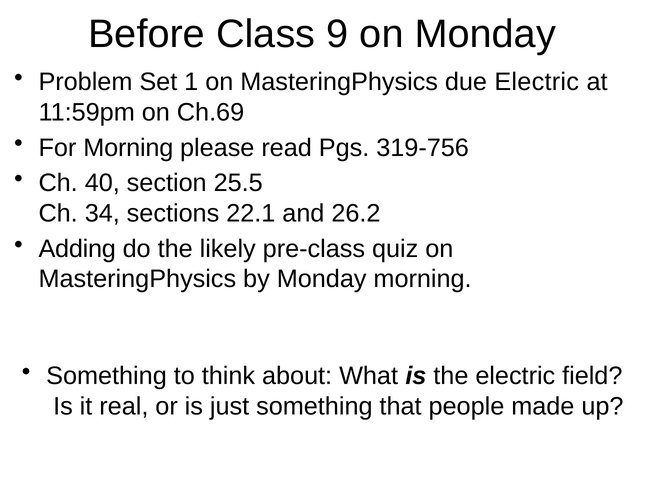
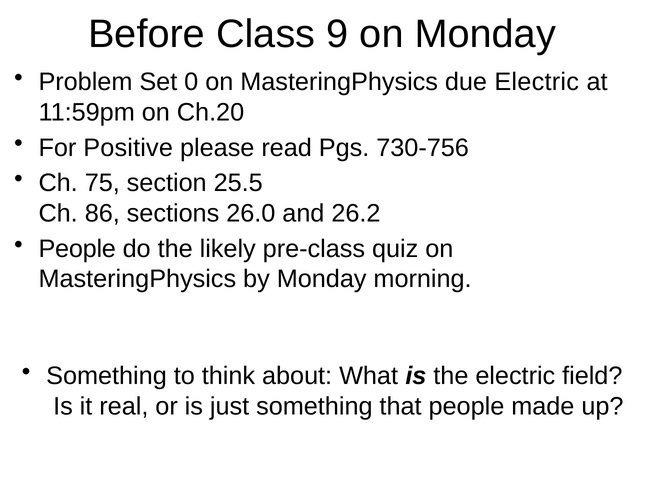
1: 1 -> 0
Ch.69: Ch.69 -> Ch.20
For Morning: Morning -> Positive
319-756: 319-756 -> 730-756
40: 40 -> 75
34: 34 -> 86
22.1: 22.1 -> 26.0
Adding at (77, 249): Adding -> People
